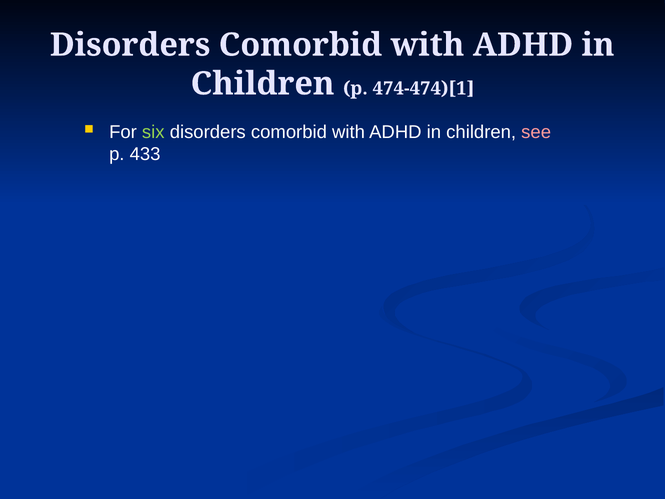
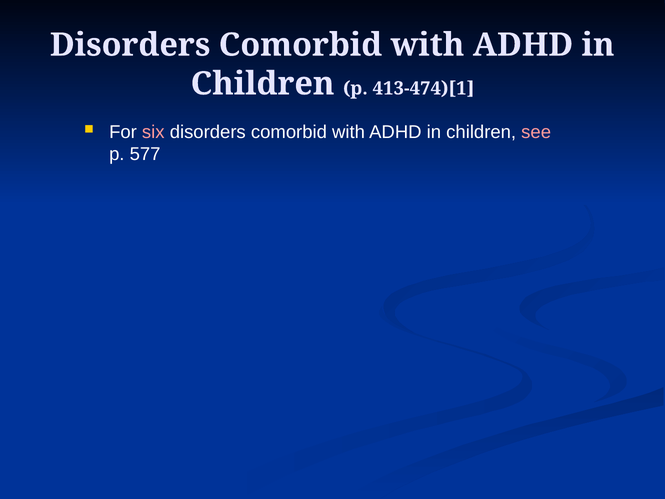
474-474)[1: 474-474)[1 -> 413-474)[1
six colour: light green -> pink
433: 433 -> 577
